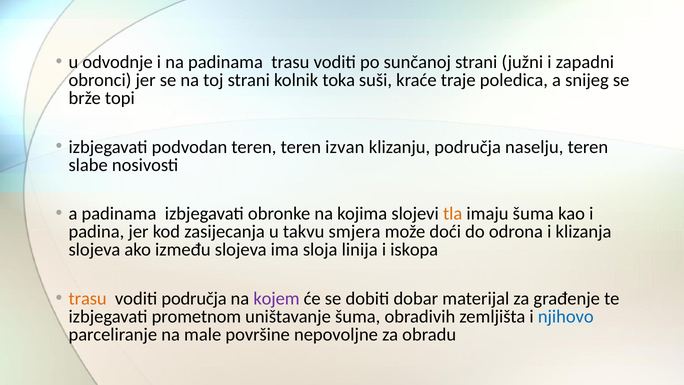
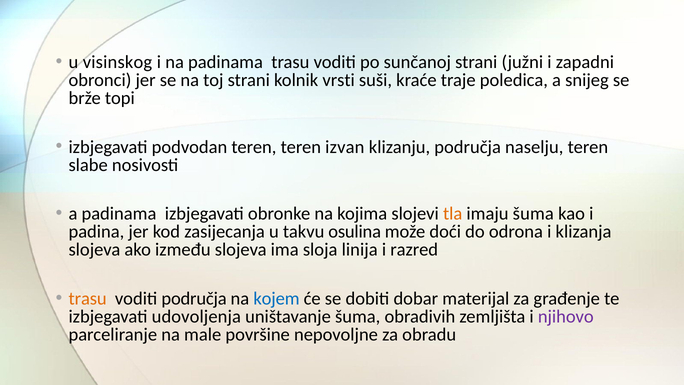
odvodnje: odvodnje -> visinskog
toka: toka -> vrsti
smjera: smjera -> osulina
iskopa: iskopa -> razred
kojem colour: purple -> blue
prometnom: prometnom -> udovoljenja
njihovo colour: blue -> purple
